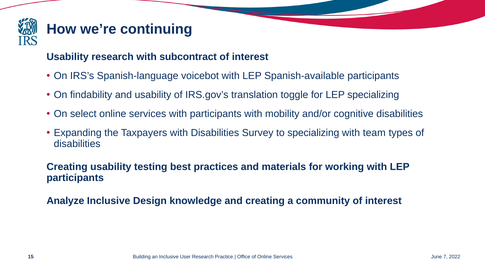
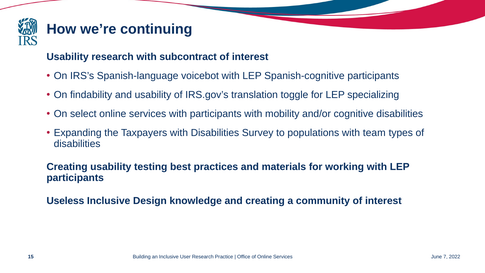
Spanish-available: Spanish-available -> Spanish-cognitive
to specializing: specializing -> populations
Analyze: Analyze -> Useless
